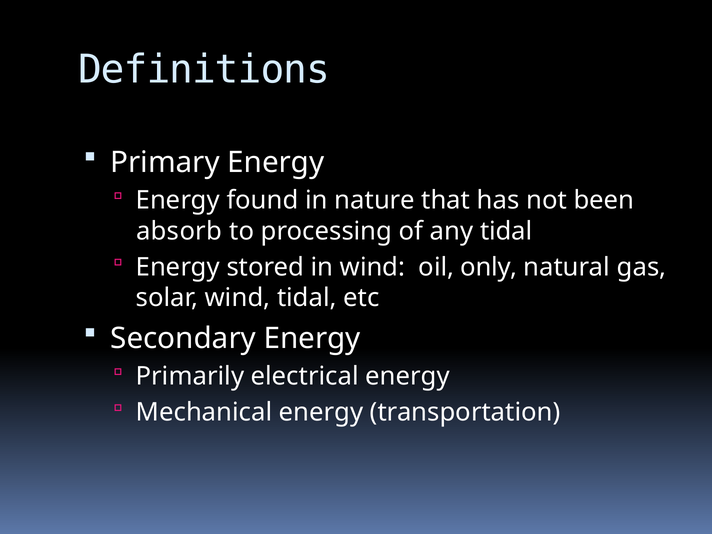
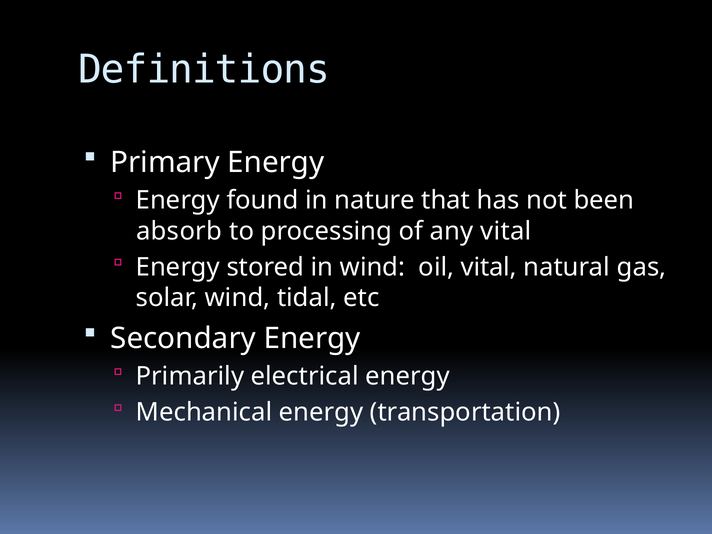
any tidal: tidal -> vital
oil only: only -> vital
